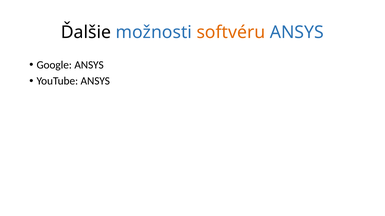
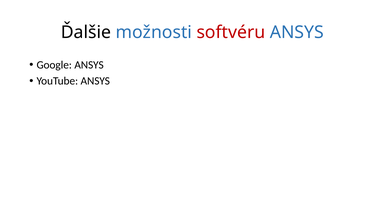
softvéru colour: orange -> red
